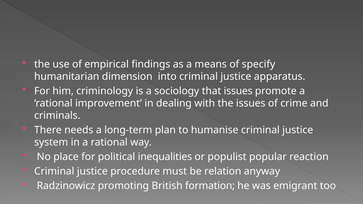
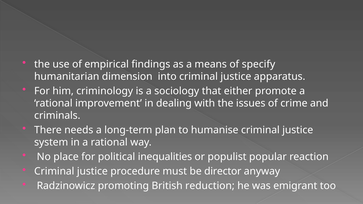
that issues: issues -> either
relation: relation -> director
formation: formation -> reduction
